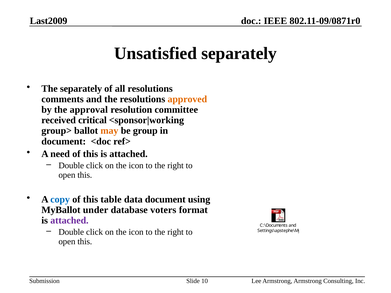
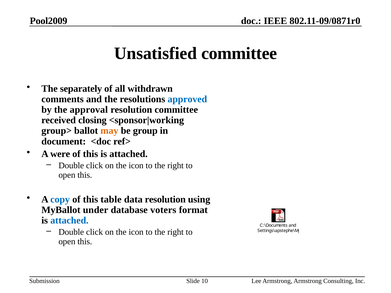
Last2009: Last2009 -> Pool2009
Unsatisfied separately: separately -> committee
all resolutions: resolutions -> withdrawn
approved colour: orange -> blue
critical: critical -> closing
need: need -> were
data document: document -> resolution
attached at (69, 221) colour: purple -> blue
